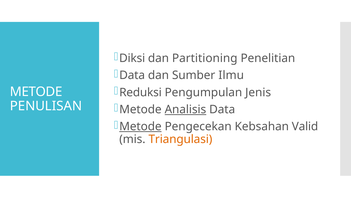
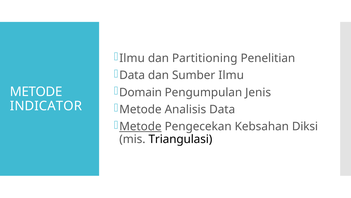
Diksi at (132, 58): Diksi -> Ilmu
Reduksi: Reduksi -> Domain
PENULISAN: PENULISAN -> INDICATOR
Analisis underline: present -> none
Valid: Valid -> Diksi
Triangulasi colour: orange -> black
